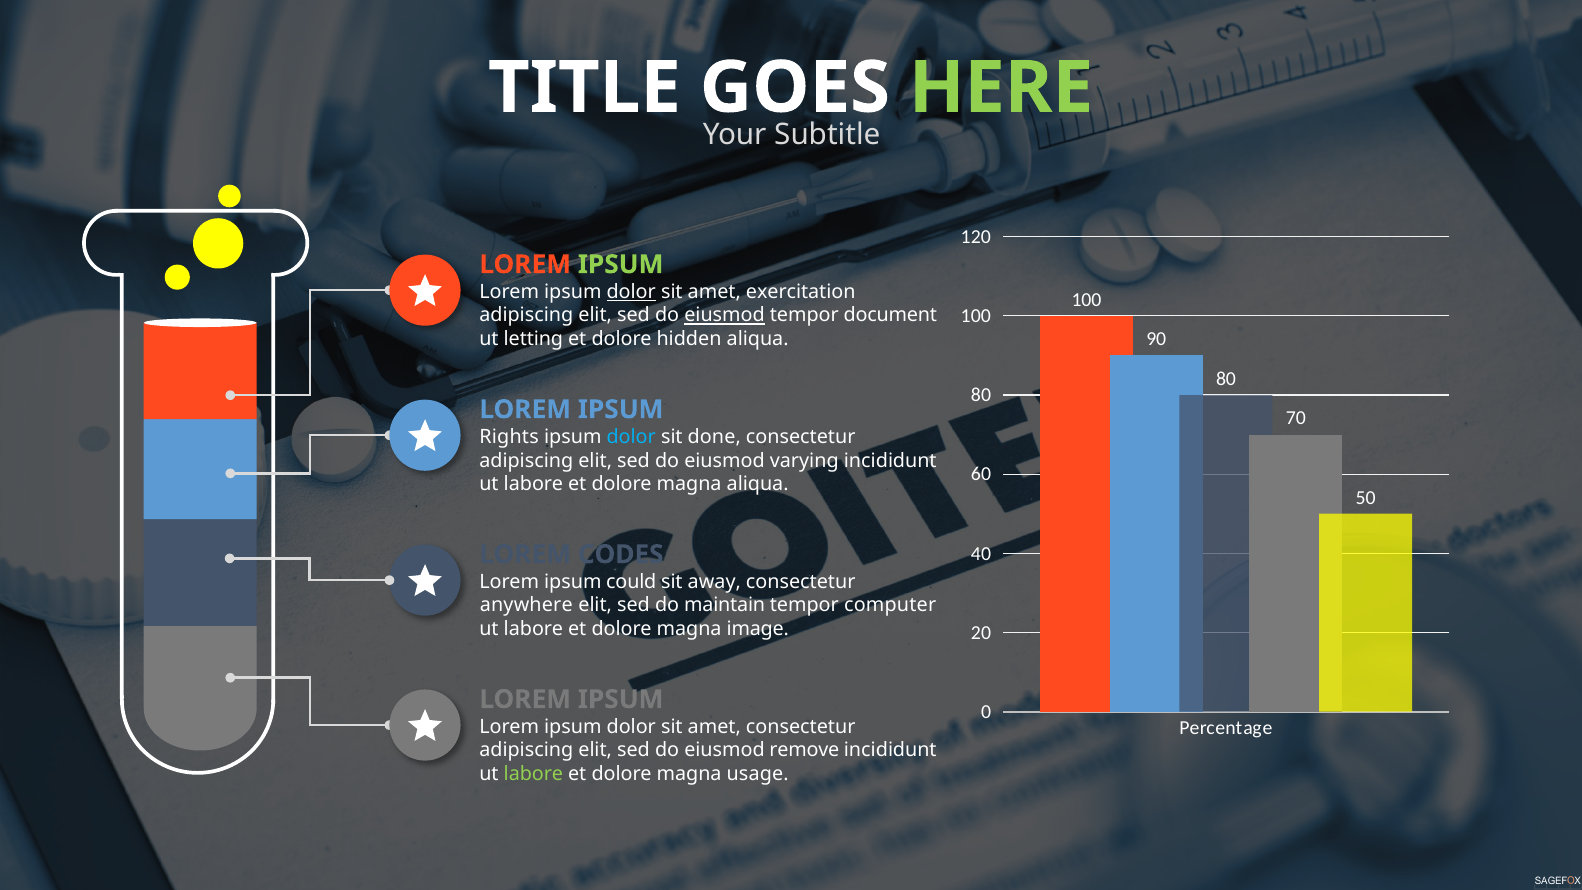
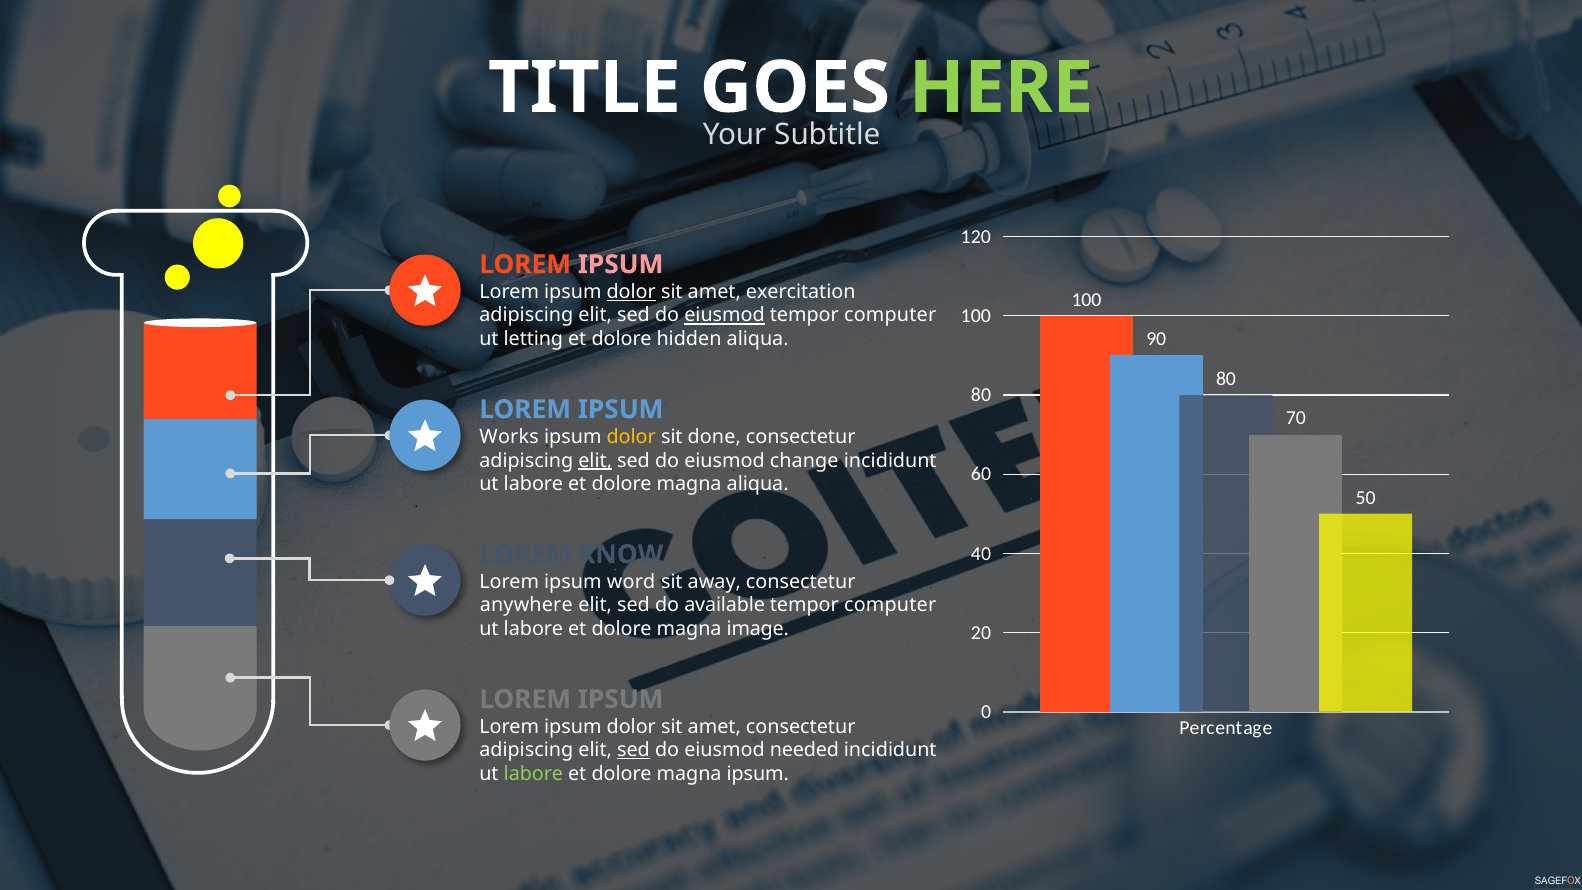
IPSUM at (621, 264) colour: light green -> pink
document at (890, 315): document -> computer
Rights: Rights -> Works
dolor at (631, 437) colour: light blue -> yellow
elit at (595, 460) underline: none -> present
varying: varying -> change
CODES: CODES -> KNOW
could: could -> word
maintain: maintain -> available
sed at (634, 750) underline: none -> present
remove: remove -> needed
magna usage: usage -> ipsum
